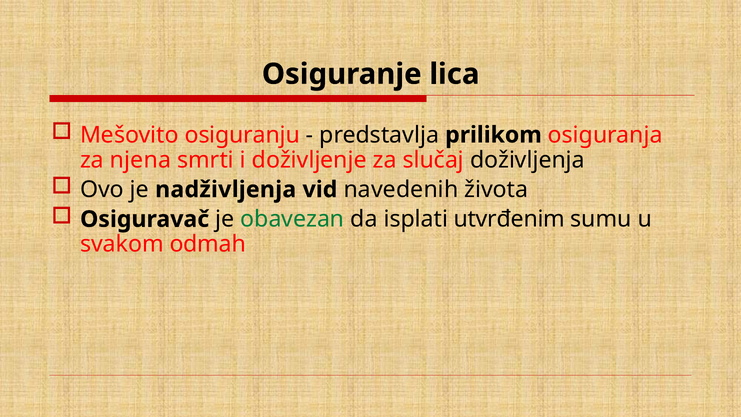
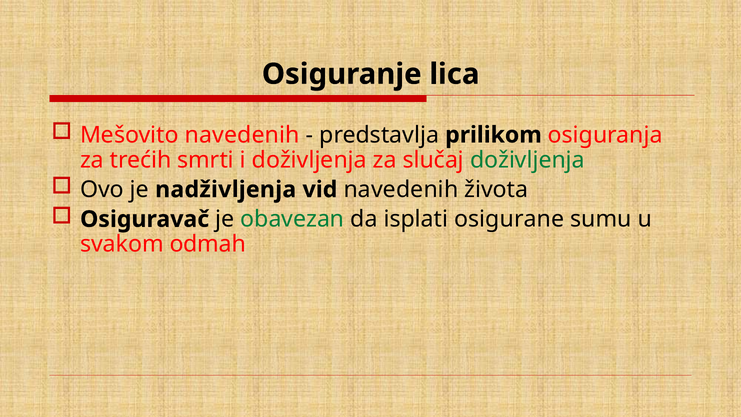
Mešovito osiguranju: osiguranju -> navedenih
njena: njena -> trećih
i doživljenje: doživljenje -> doživljenja
doživljenja at (527, 160) colour: black -> green
utvrđenim: utvrđenim -> osigurane
